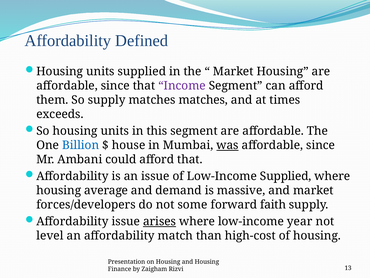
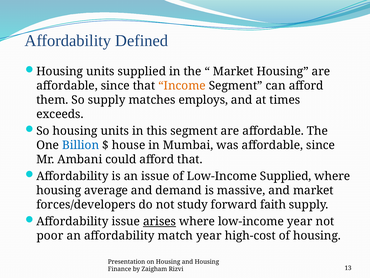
Income colour: purple -> orange
matches matches: matches -> employs
was underline: present -> none
some: some -> study
level: level -> poor
match than: than -> year
